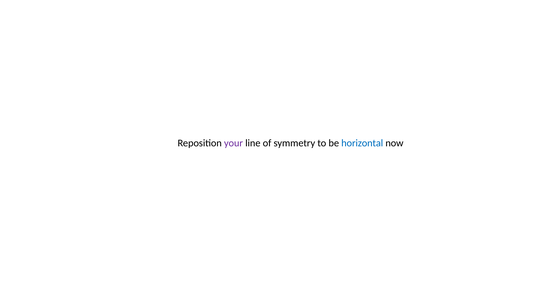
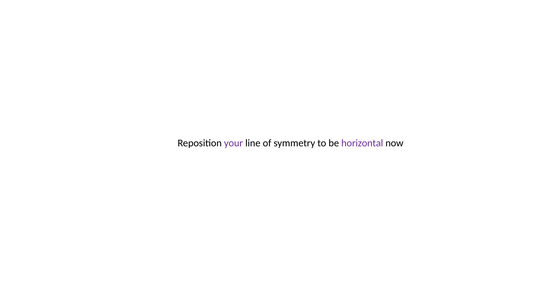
horizontal colour: blue -> purple
